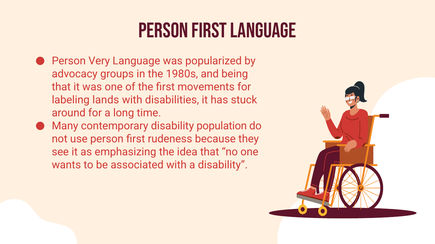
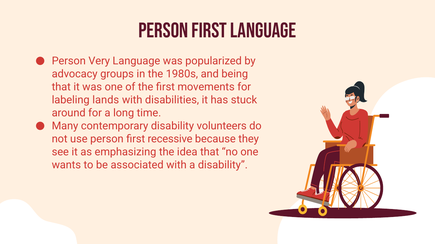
population: population -> volunteers
rudeness: rudeness -> recessive
